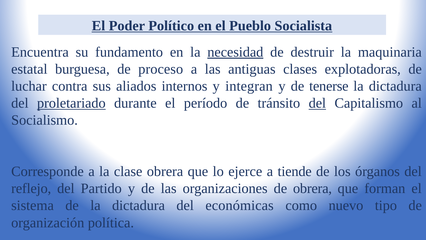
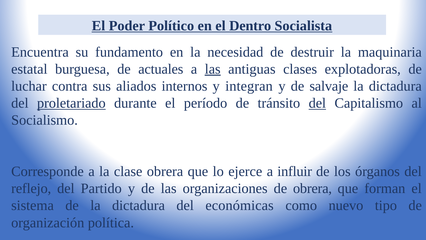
Pueblo: Pueblo -> Dentro
necesidad underline: present -> none
proceso: proceso -> actuales
las at (213, 69) underline: none -> present
tenerse: tenerse -> salvaje
tiende: tiende -> influir
